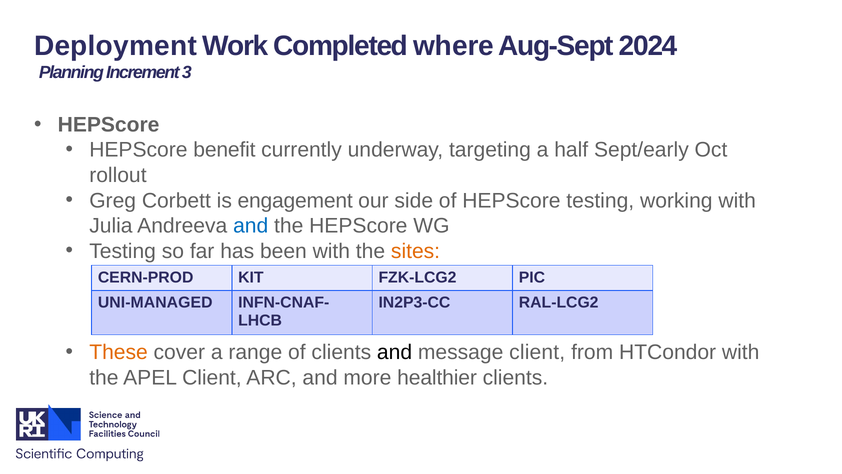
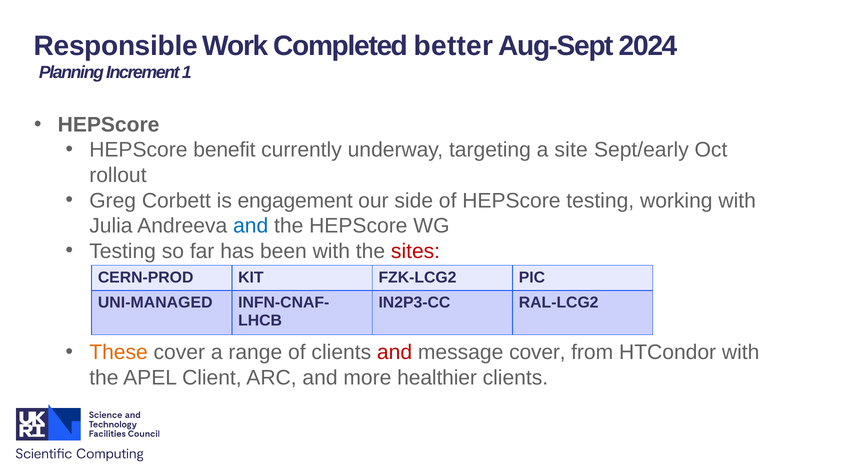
Deployment: Deployment -> Responsible
where: where -> better
3: 3 -> 1
half: half -> site
sites colour: orange -> red
and at (395, 352) colour: black -> red
message client: client -> cover
